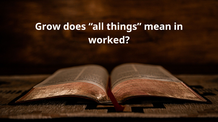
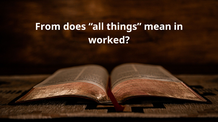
Grow: Grow -> From
